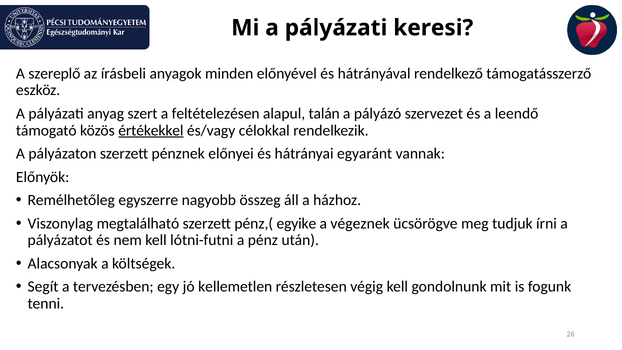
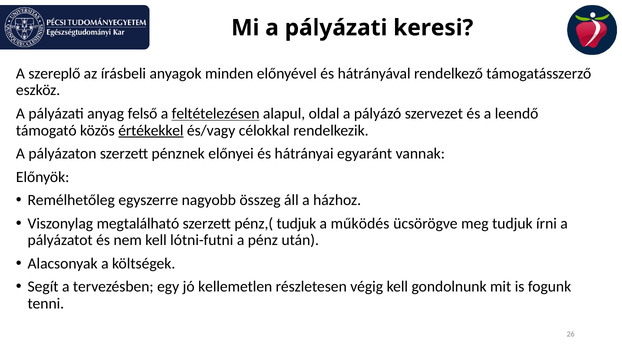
szert: szert -> felső
feltételezésen underline: none -> present
talán: talán -> oldal
pénz,( egyike: egyike -> tudjuk
végeznek: végeznek -> működés
